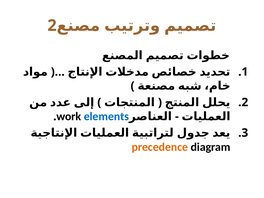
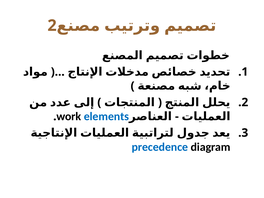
precedence colour: orange -> blue
